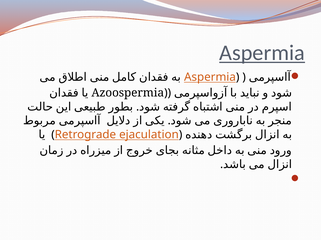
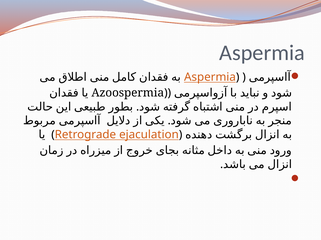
Aspermia at (262, 53) underline: present -> none
